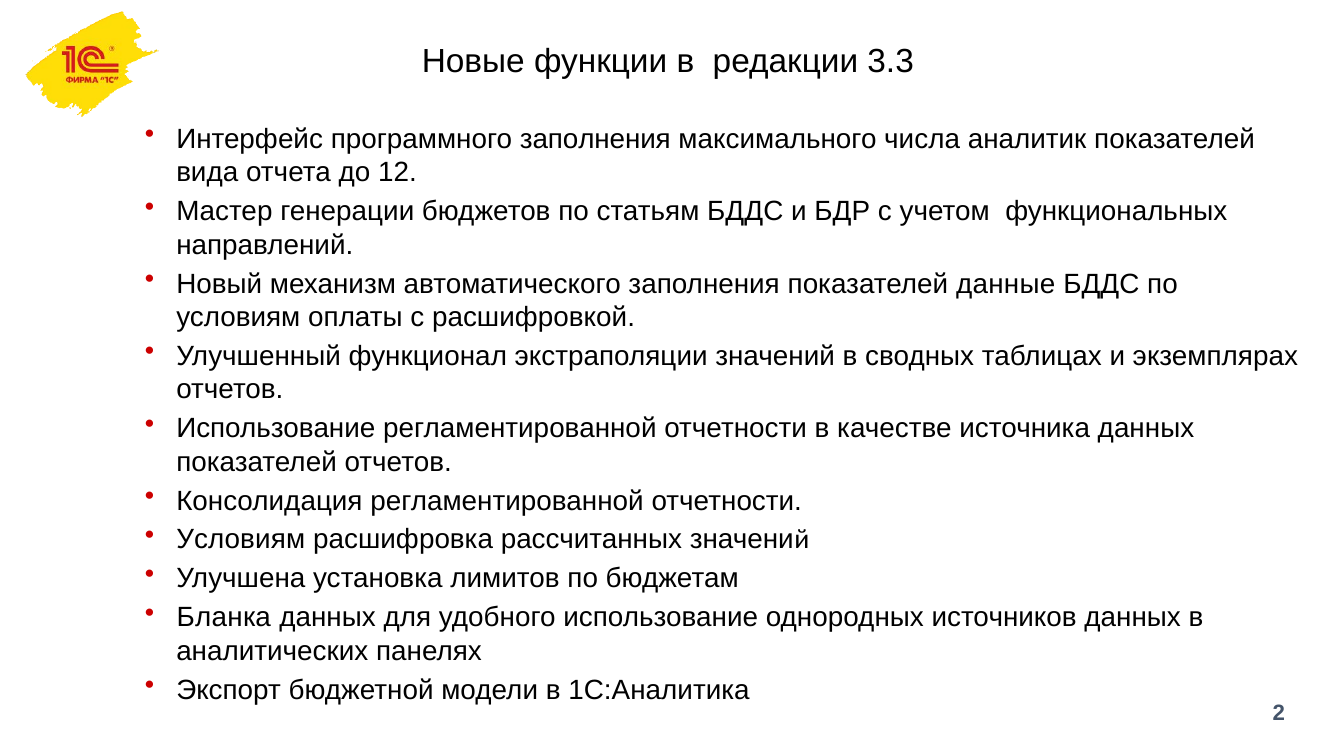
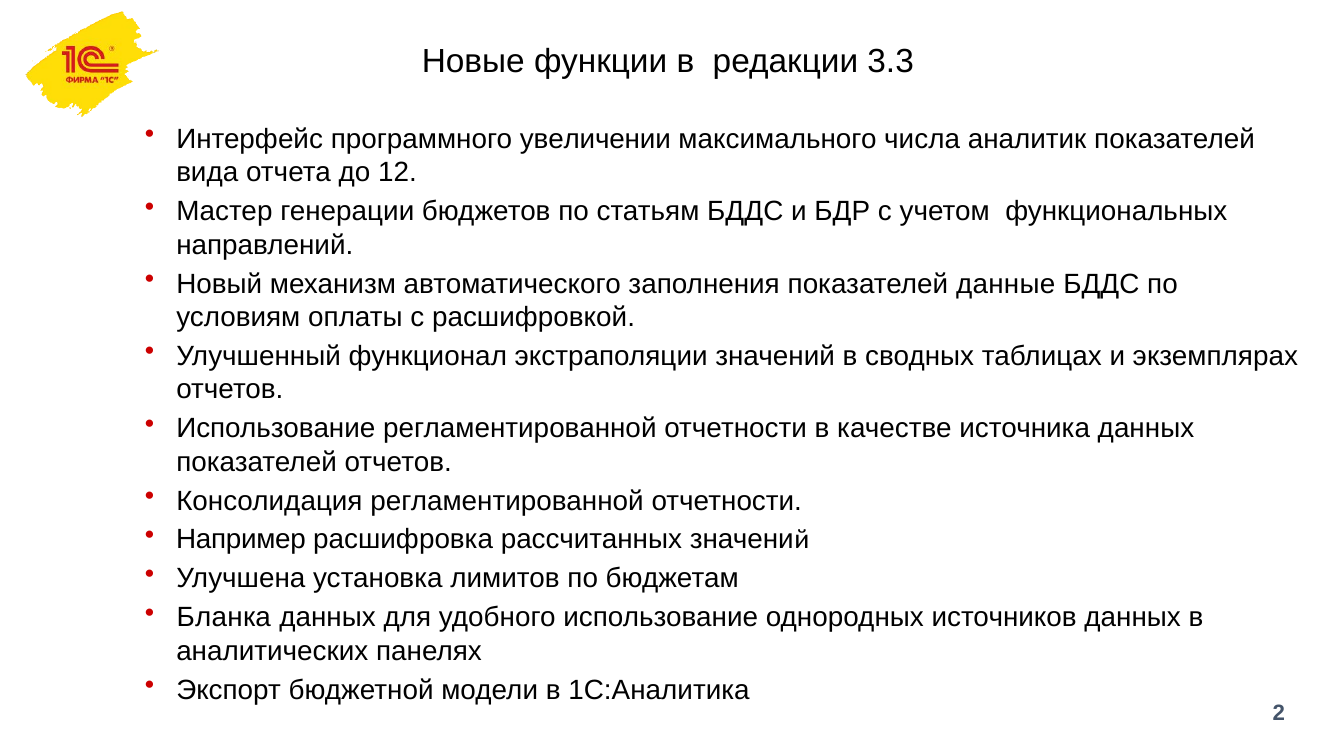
программного заполнения: заполнения -> увеличении
Условиям at (241, 540): Условиям -> Например
